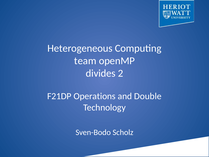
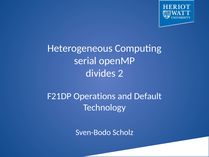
team: team -> serial
Double: Double -> Default
